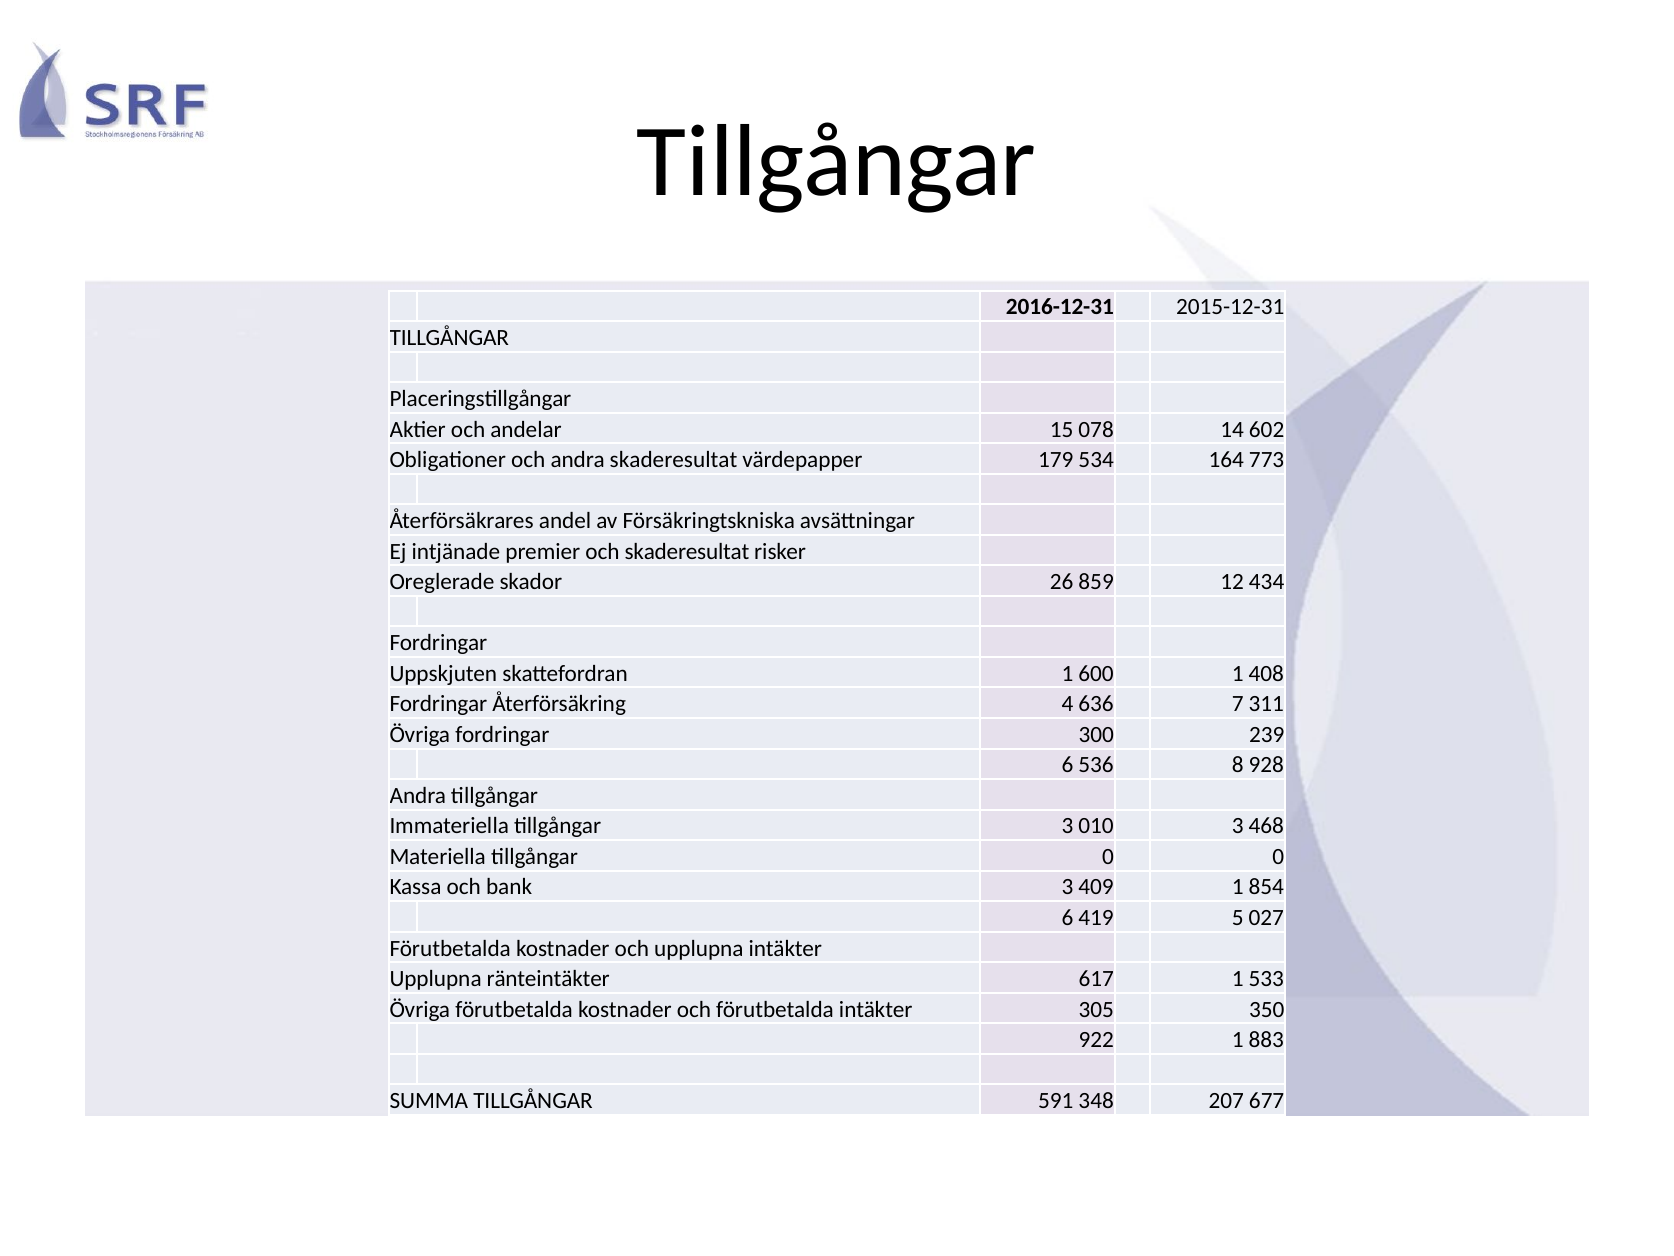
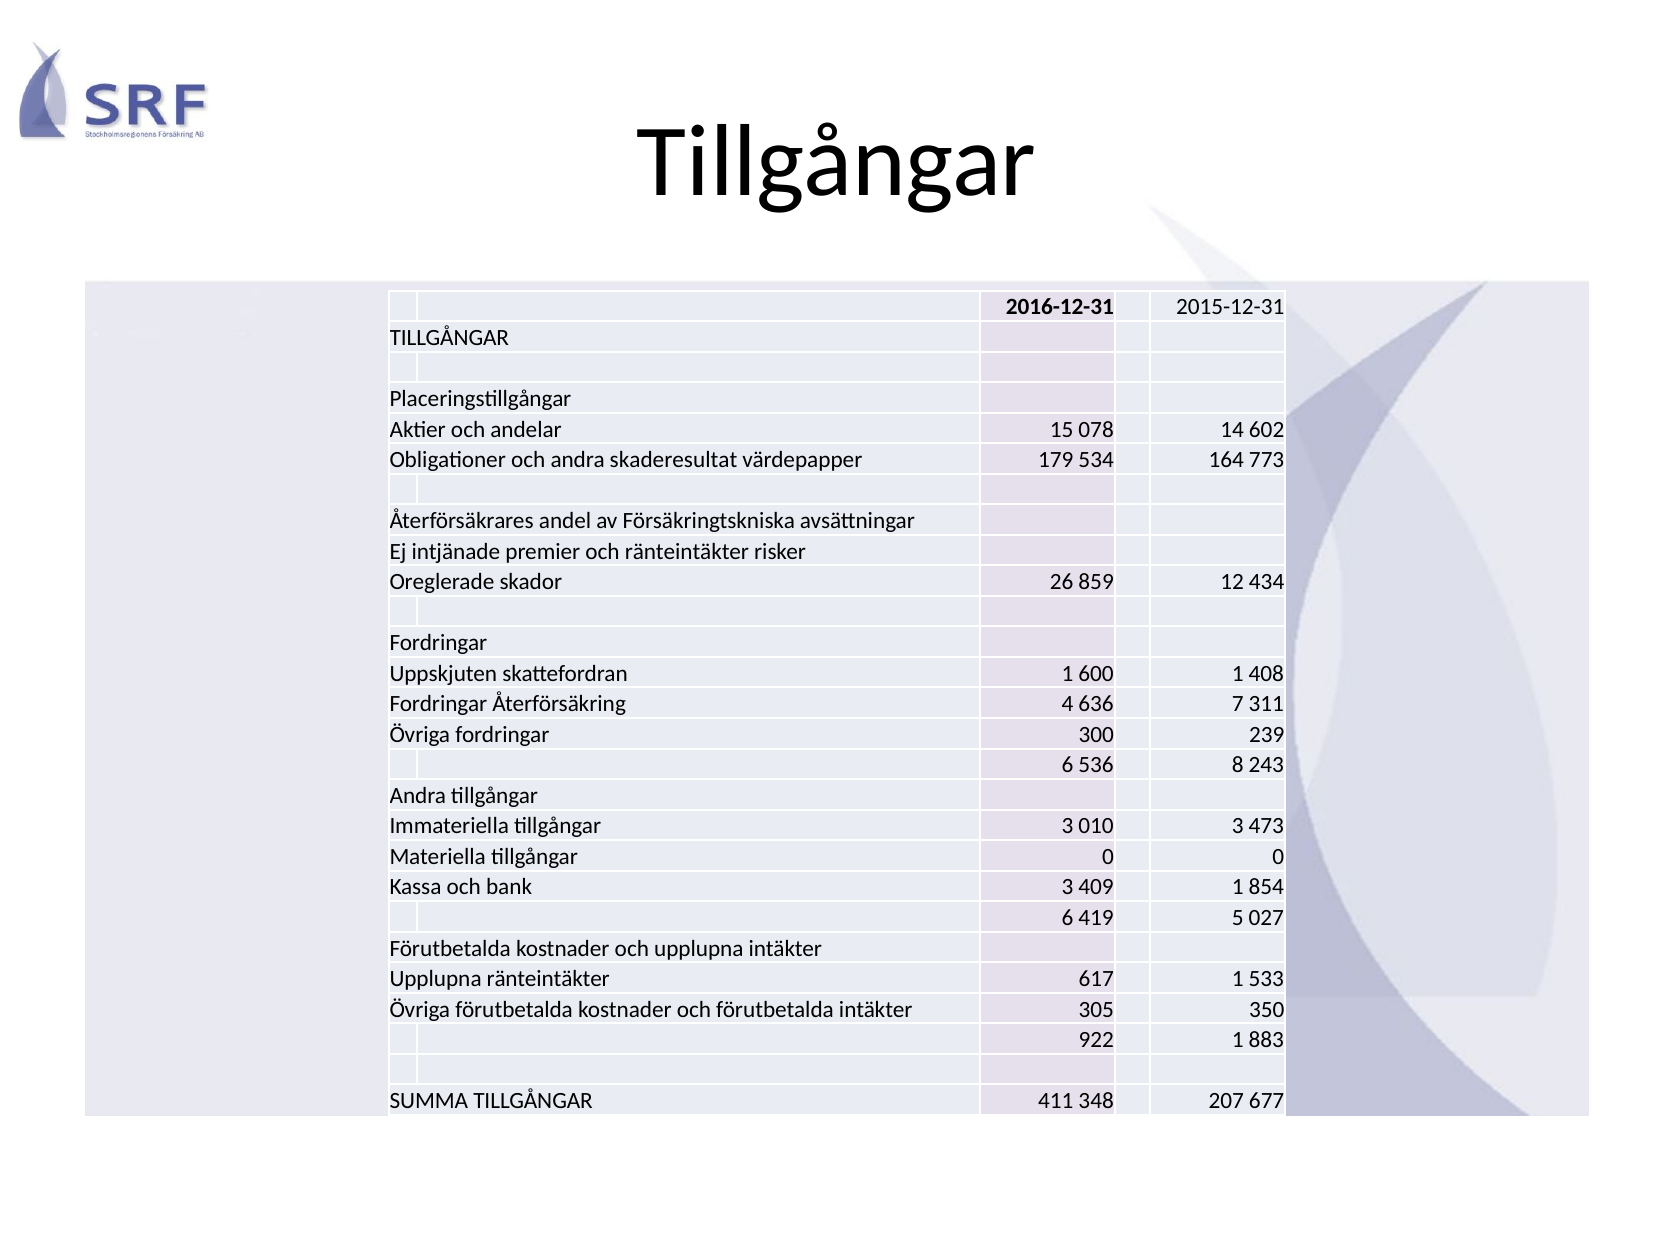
och skaderesultat: skaderesultat -> ränteintäkter
928: 928 -> 243
468: 468 -> 473
591: 591 -> 411
